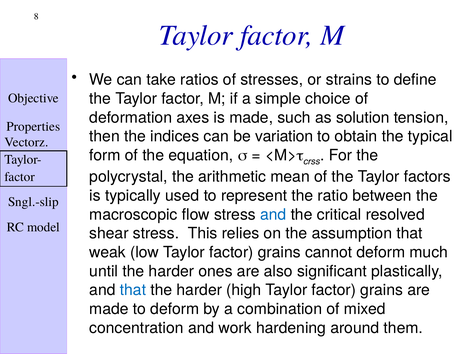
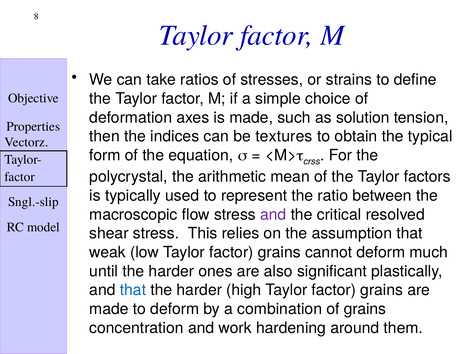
variation: variation -> textures
and at (273, 215) colour: blue -> purple
of mixed: mixed -> grains
